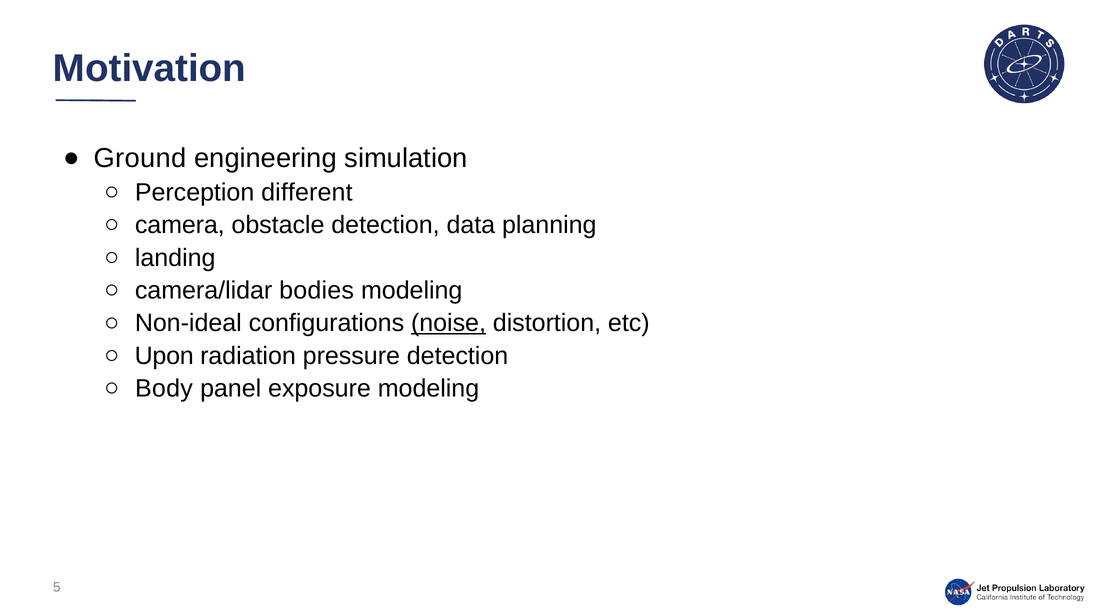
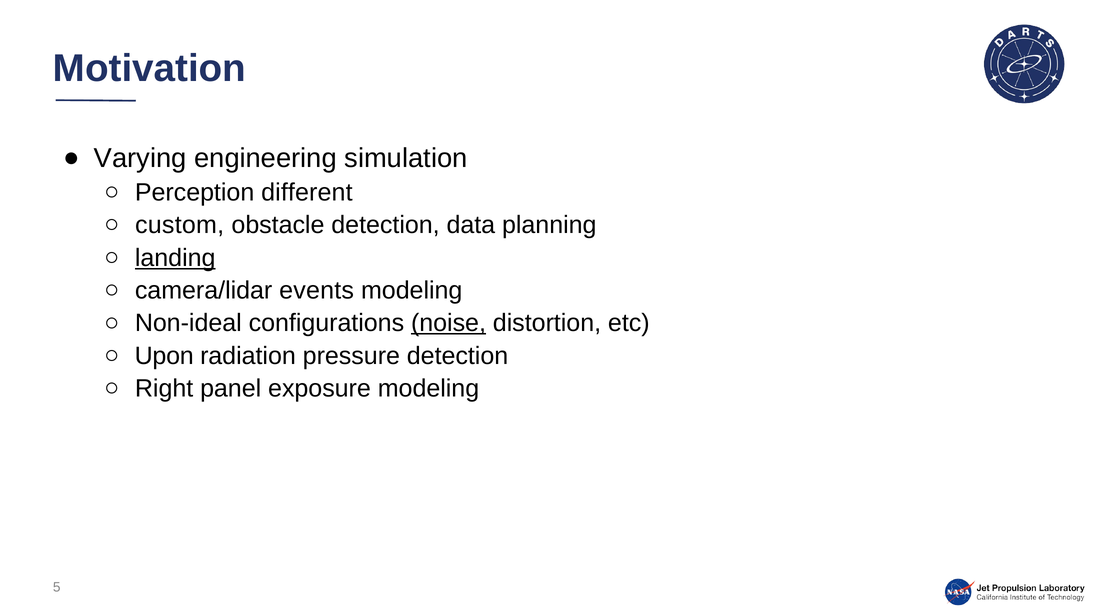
Ground: Ground -> Varying
camera: camera -> custom
landing underline: none -> present
bodies: bodies -> events
Body: Body -> Right
